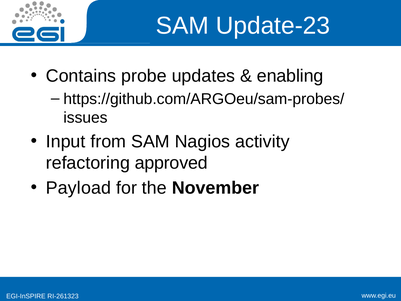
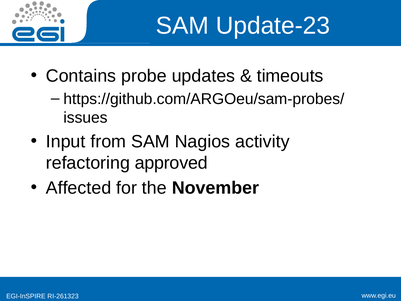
enabling: enabling -> timeouts
Payload: Payload -> Affected
